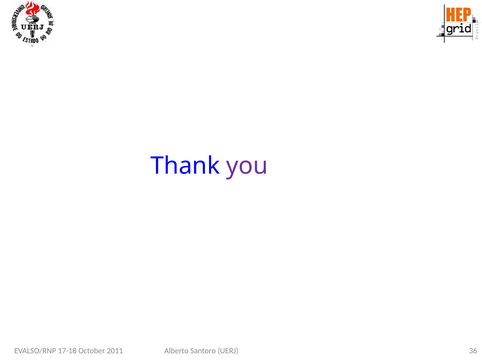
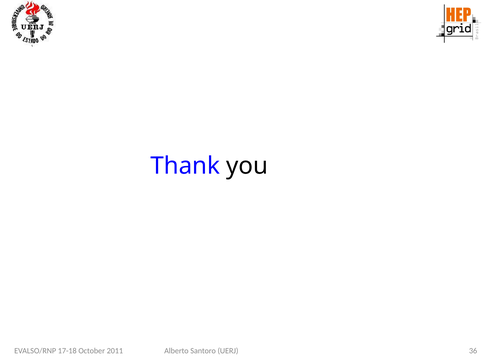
you colour: purple -> black
